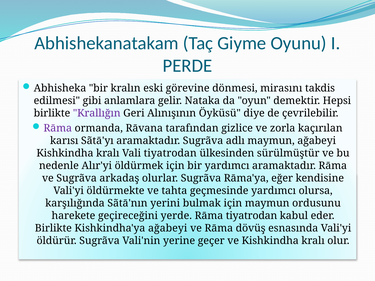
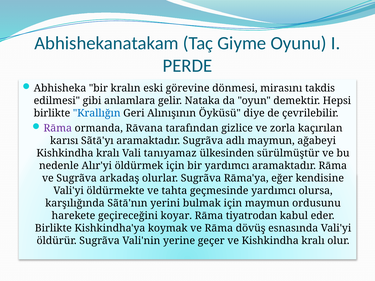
Krallığın colour: purple -> blue
Vali tiyatrodan: tiyatrodan -> tanıyamaz
yerde: yerde -> koyar
Kishkindha'ya ağabeyi: ağabeyi -> koymak
